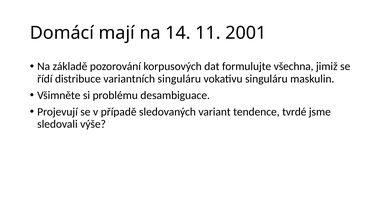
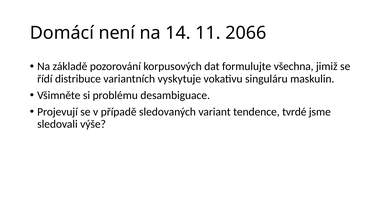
mají: mají -> není
2001: 2001 -> 2066
variantních singuláru: singuláru -> vyskytuje
